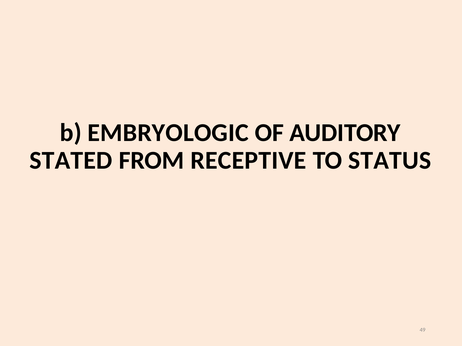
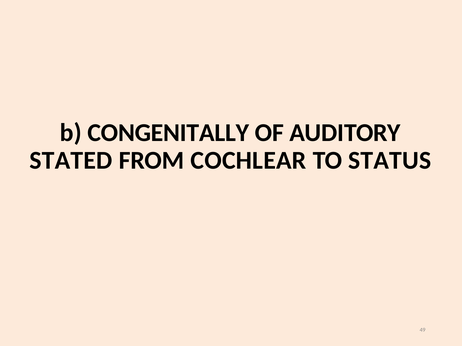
EMBRYOLOGIC: EMBRYOLOGIC -> CONGENITALLY
RECEPTIVE: RECEPTIVE -> COCHLEAR
